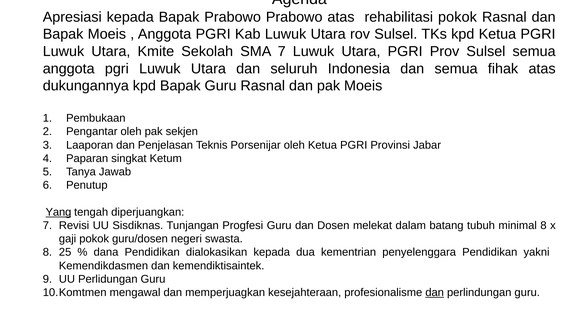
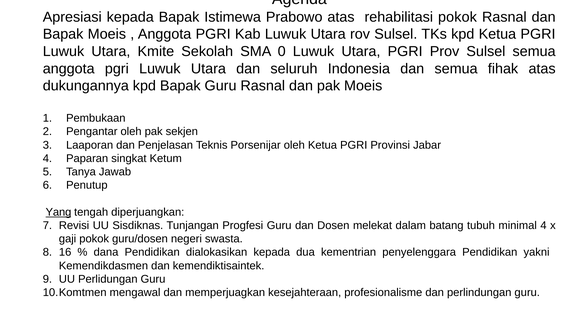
Bapak Prabowo: Prabowo -> Istimewa
SMA 7: 7 -> 0
minimal 8: 8 -> 4
25: 25 -> 16
dan at (435, 292) underline: present -> none
